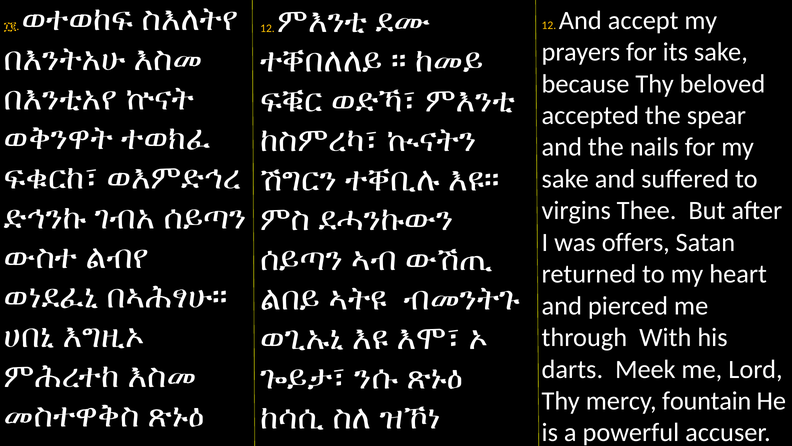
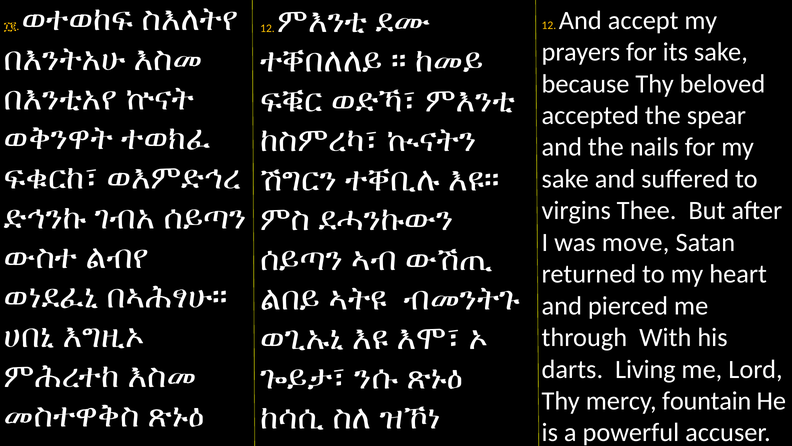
offers: offers -> move
Meek: Meek -> Living
